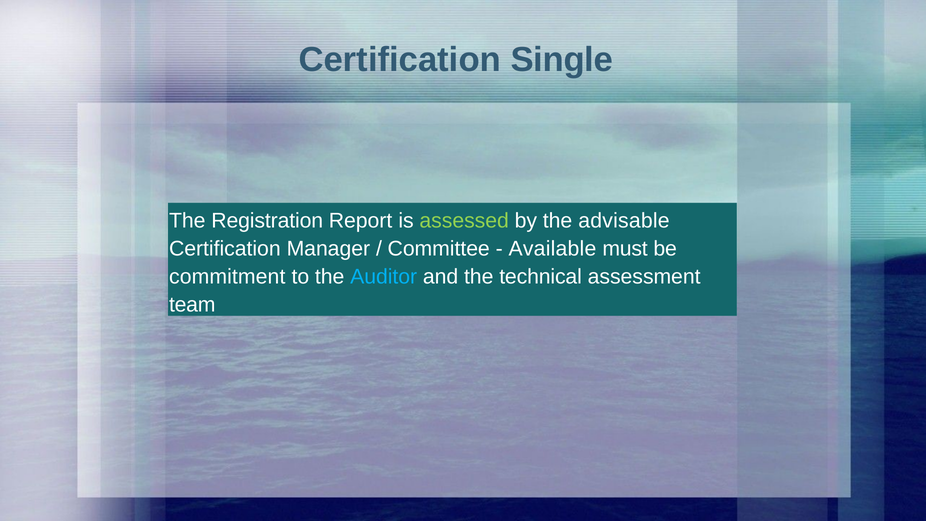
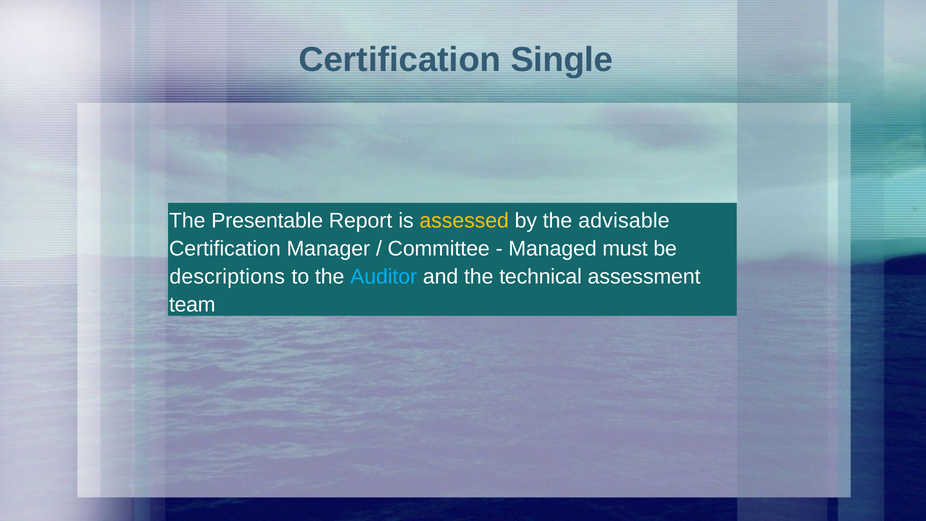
Registration: Registration -> Presentable
assessed colour: light green -> yellow
Available: Available -> Managed
commitment: commitment -> descriptions
